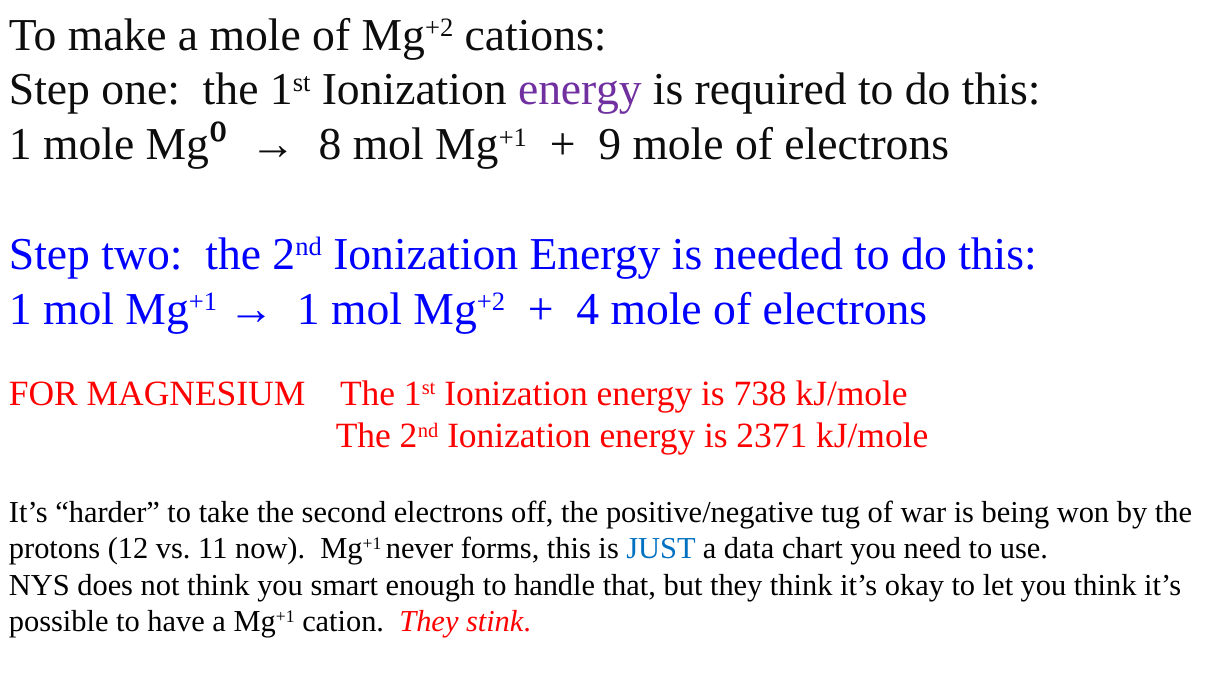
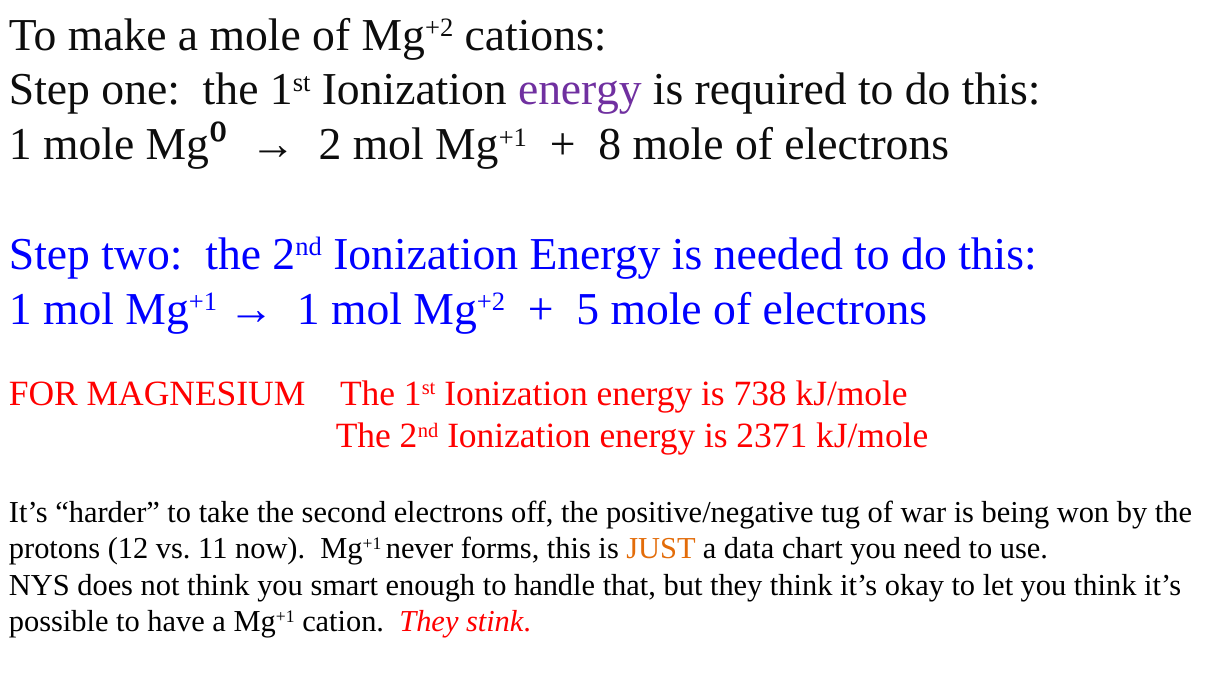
8: 8 -> 2
9: 9 -> 8
4: 4 -> 5
JUST colour: blue -> orange
